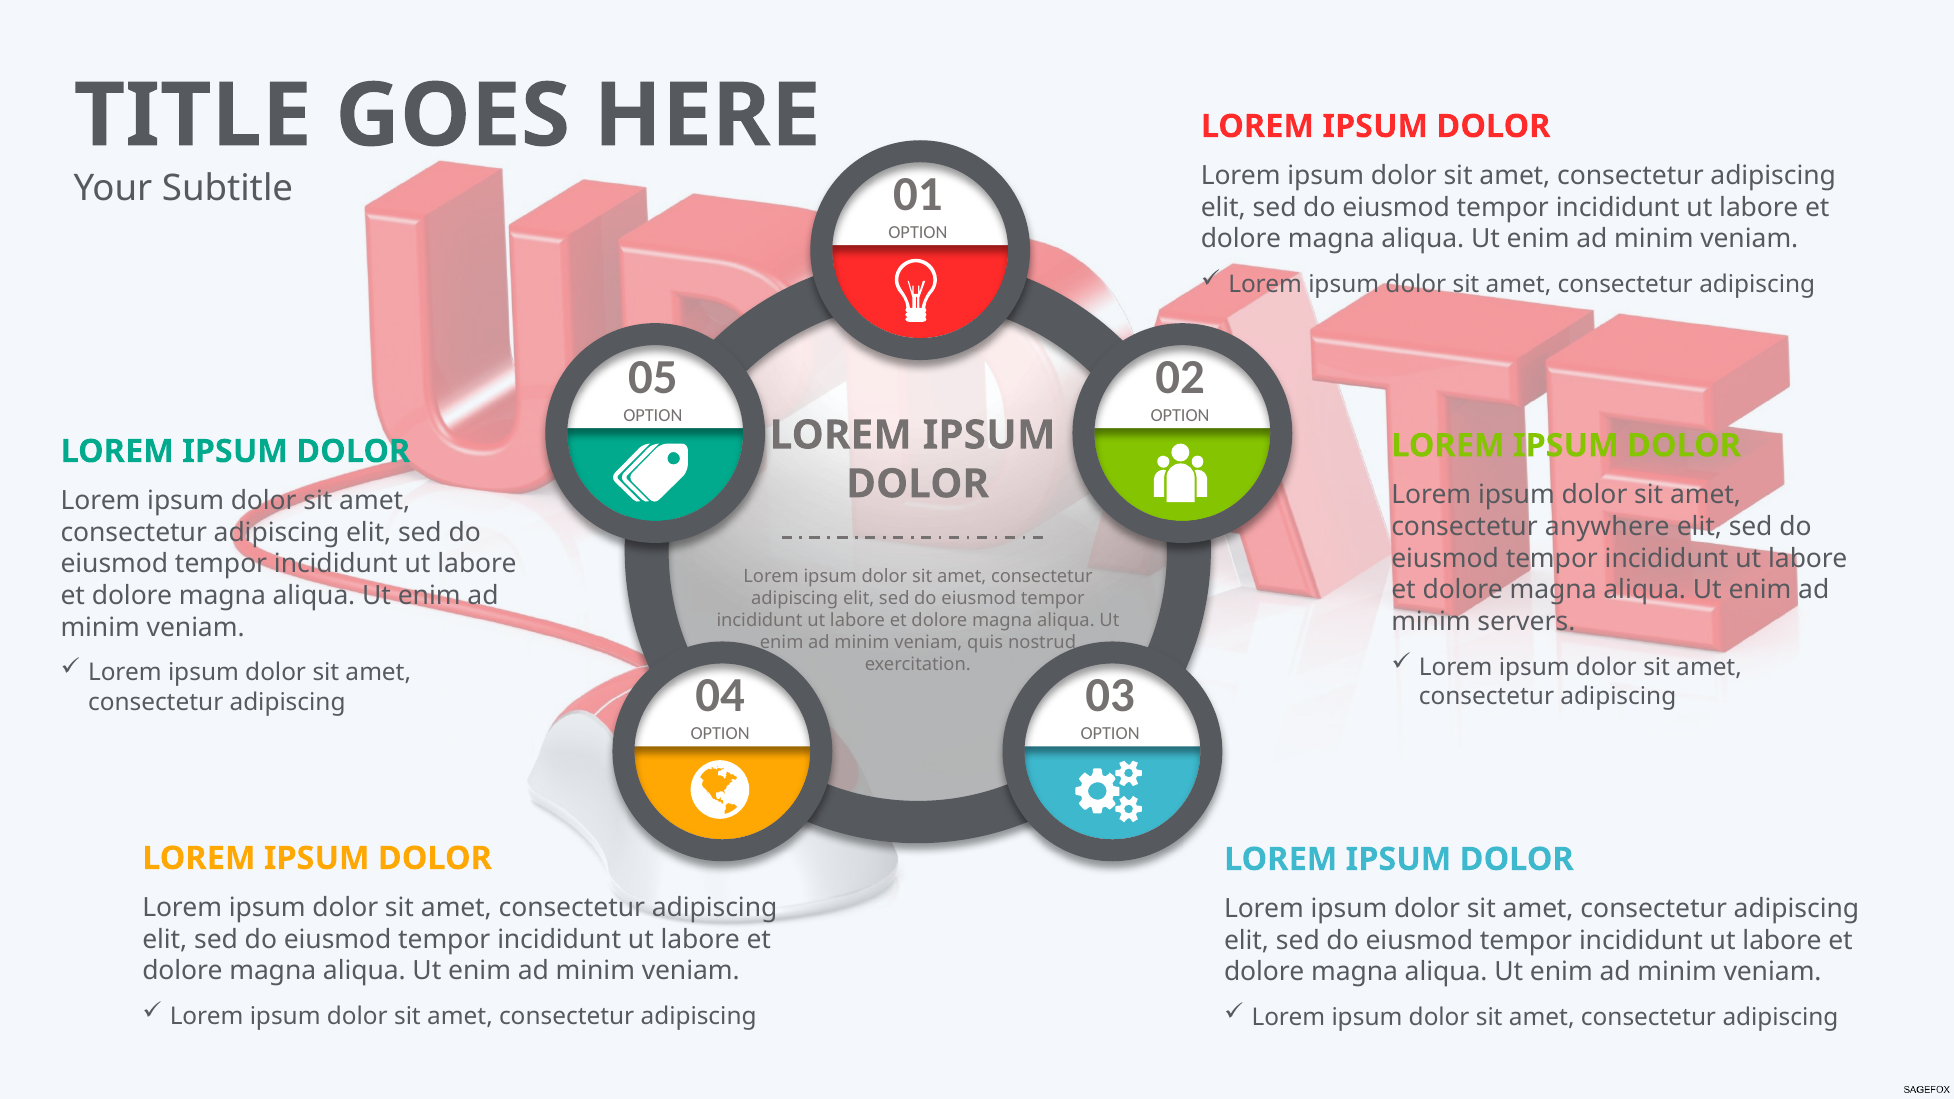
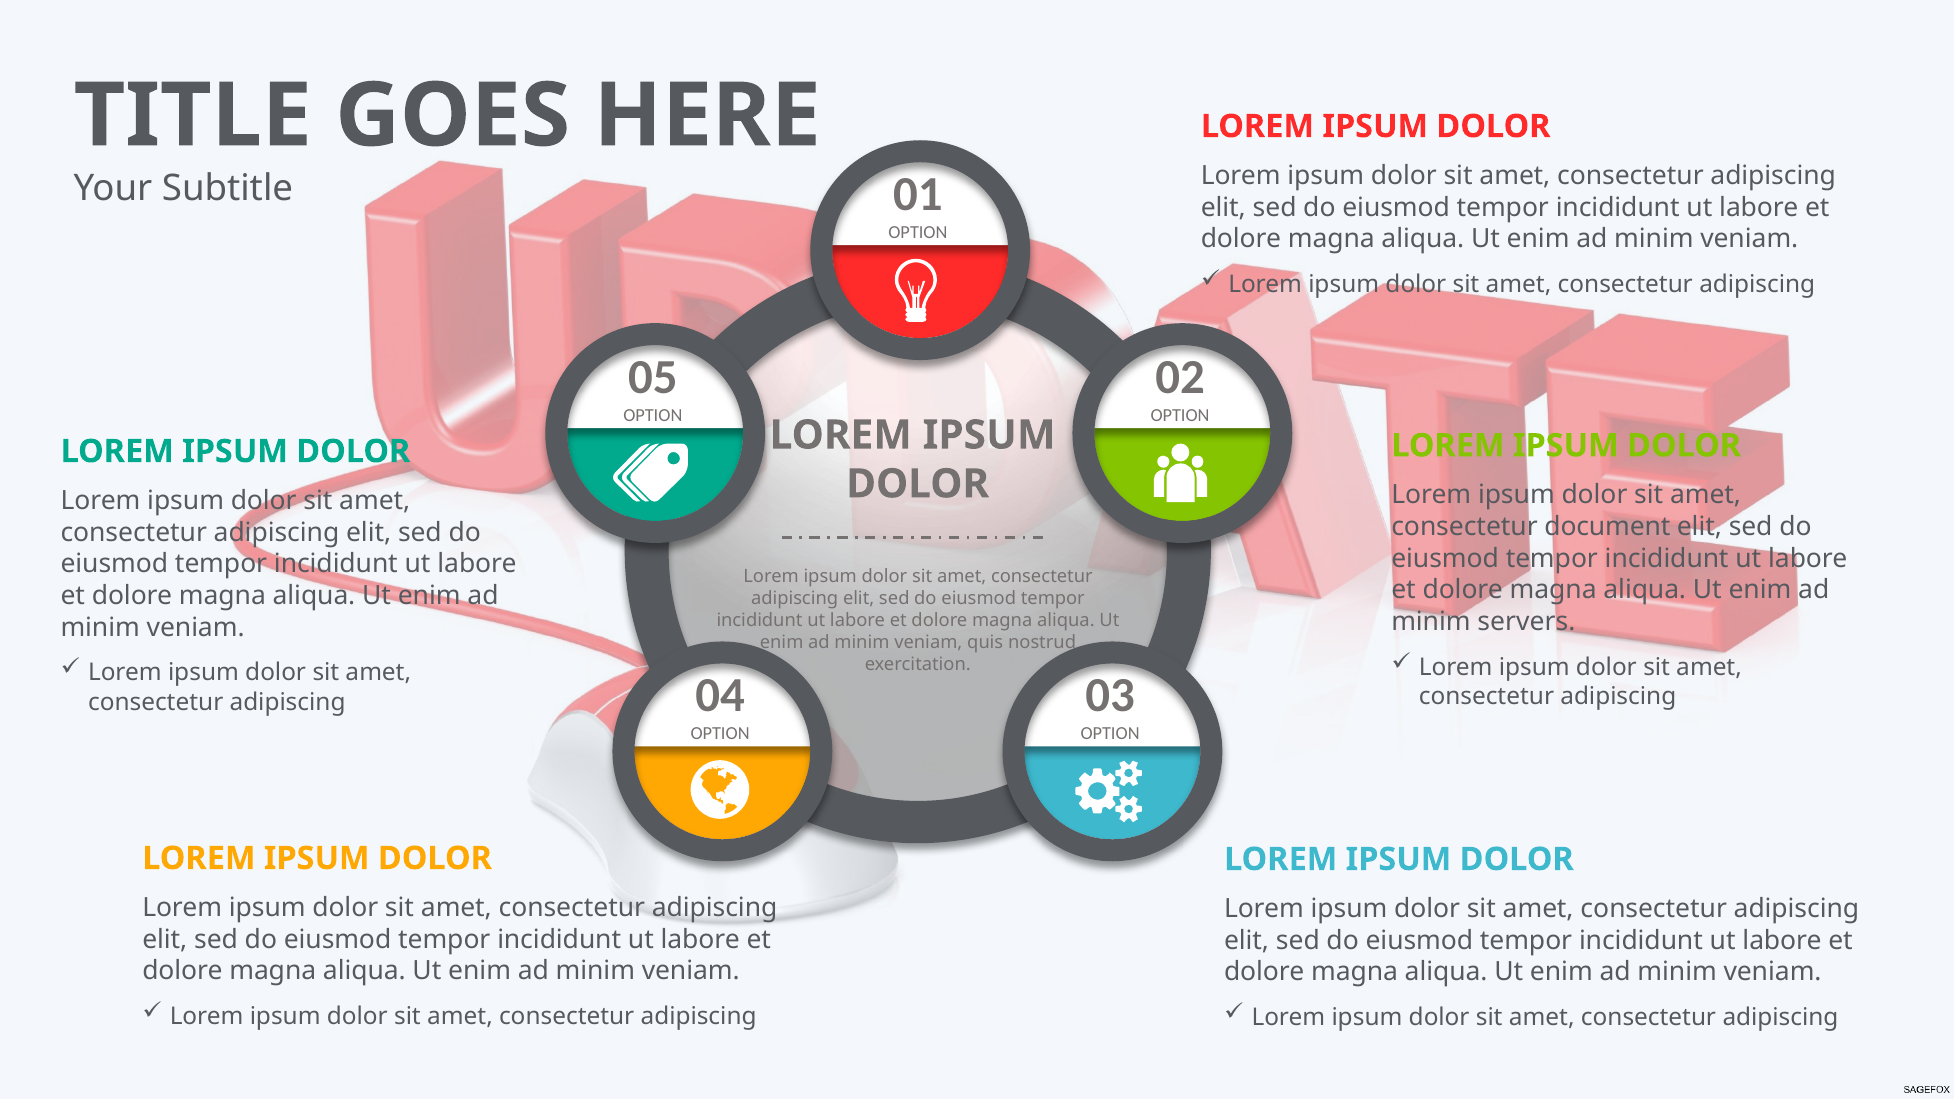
anywhere: anywhere -> document
